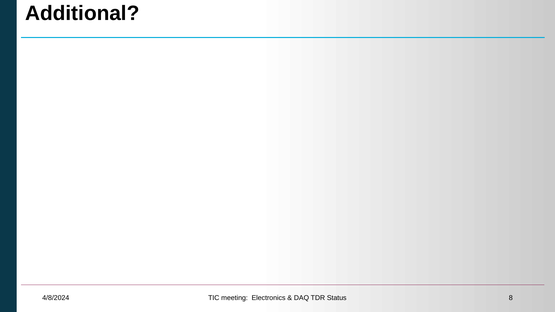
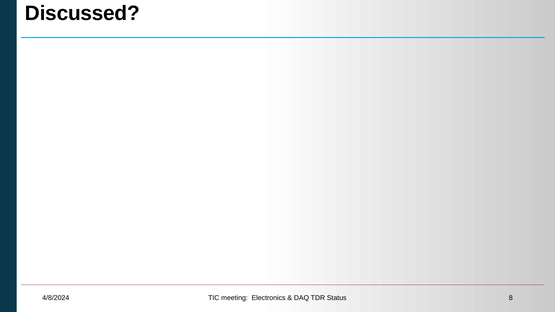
Additional: Additional -> Discussed
